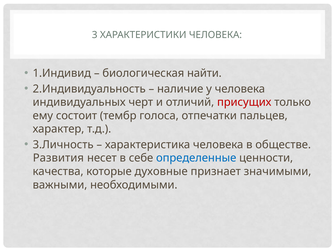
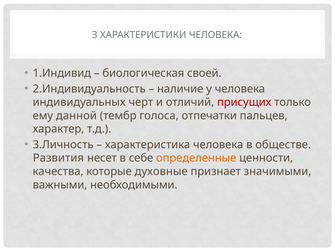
найти: найти -> своей
состоит: состоит -> данной
определенные colour: blue -> orange
